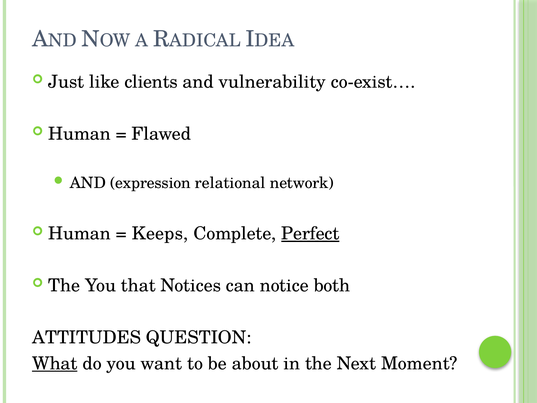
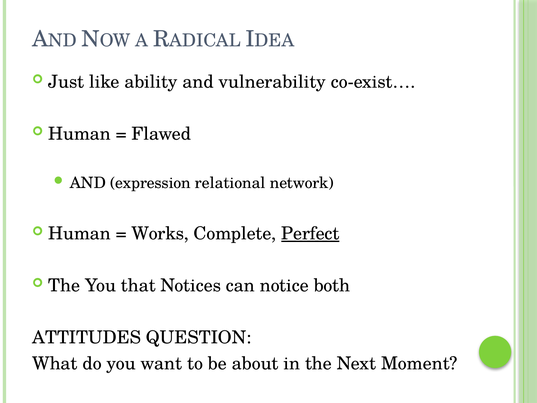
clients: clients -> ability
Keeps: Keeps -> Works
What underline: present -> none
